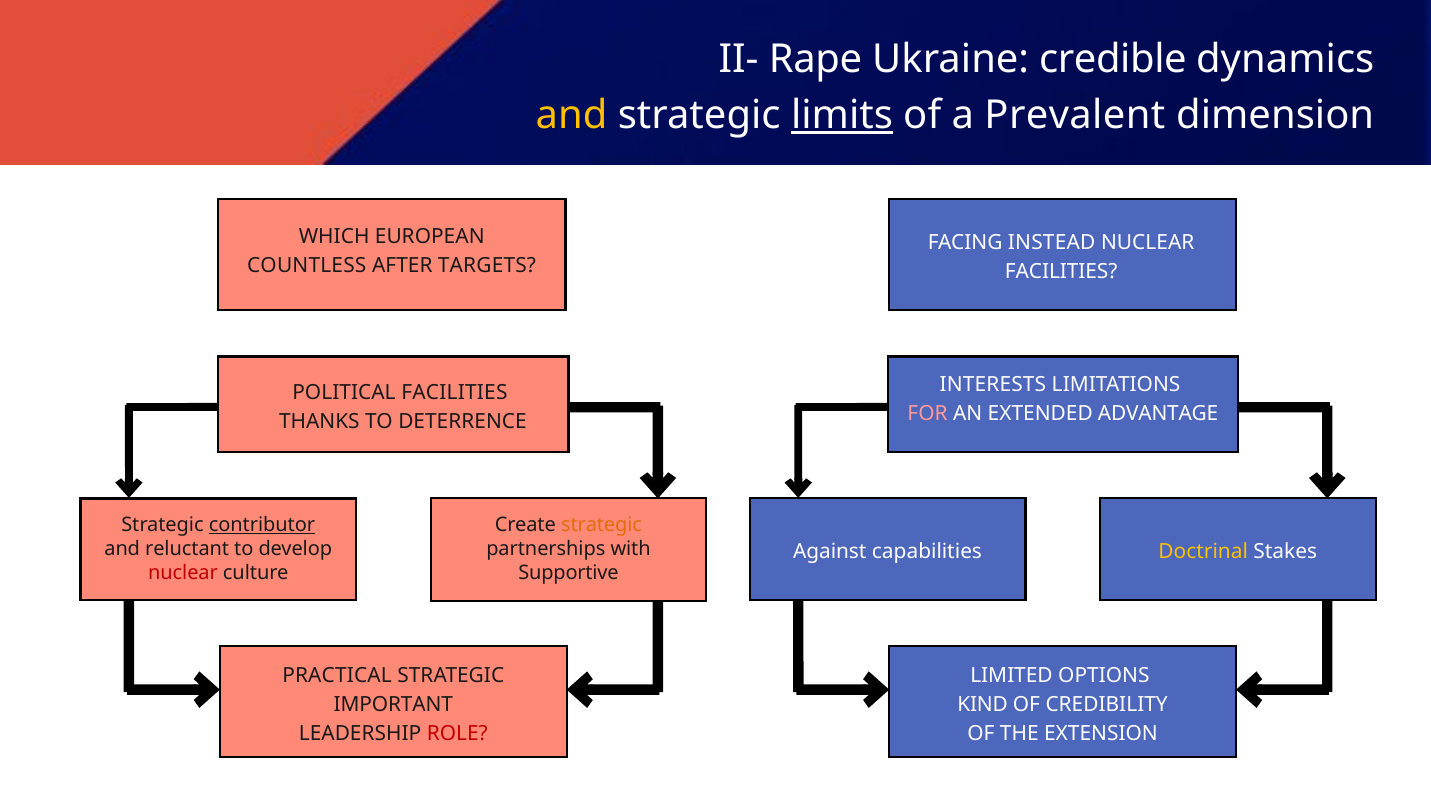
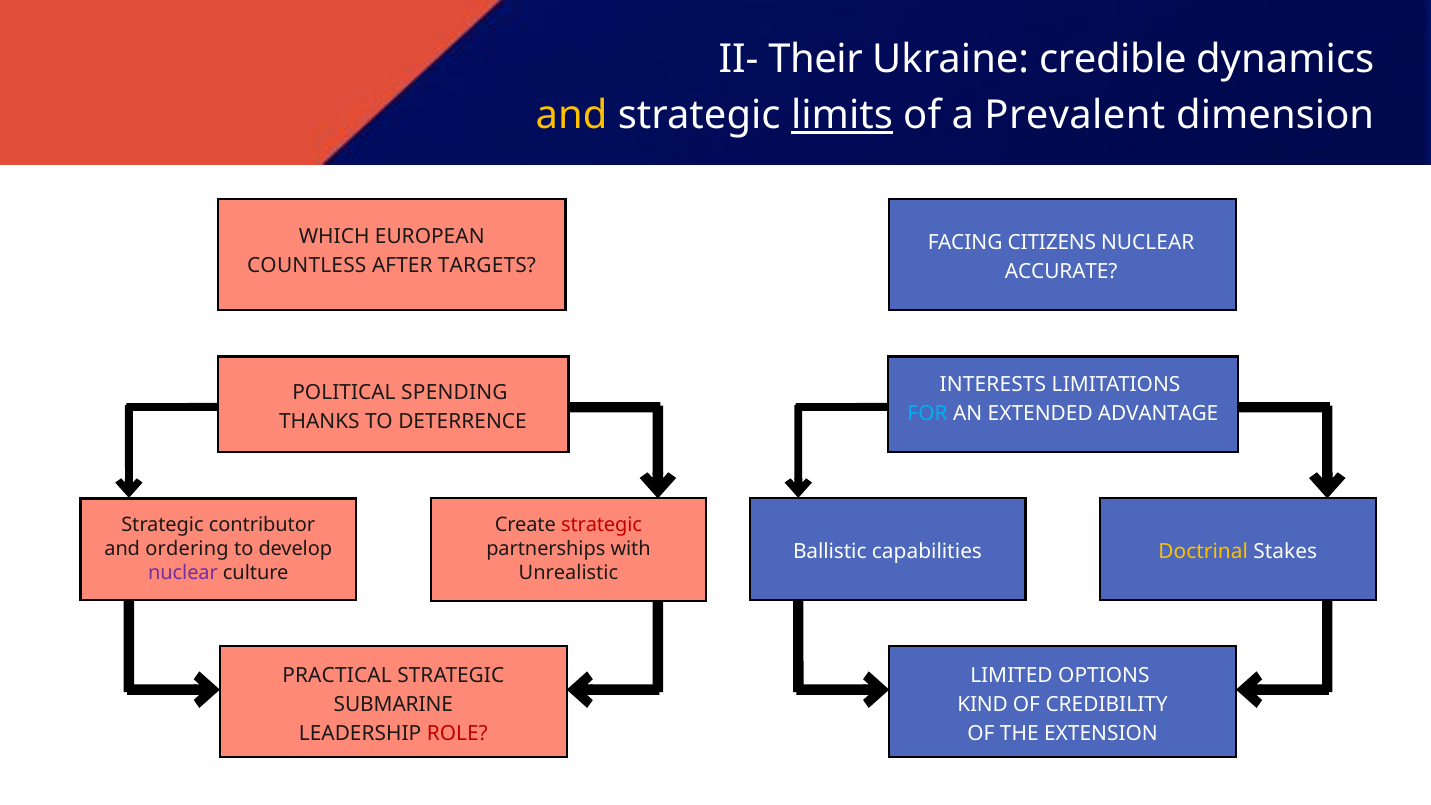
Rape: Rape -> Their
INSTEAD: INSTEAD -> CITIZENS
FACILITIES at (1061, 272): FACILITIES -> ACCURATE
POLITICAL FACILITIES: FACILITIES -> SPENDING
FOR colour: pink -> light blue
contributor underline: present -> none
strategic at (602, 525) colour: orange -> red
reluctant: reluctant -> ordering
Against: Against -> Ballistic
nuclear at (183, 572) colour: red -> purple
Supportive: Supportive -> Unrealistic
IMPORTANT: IMPORTANT -> SUBMARINE
